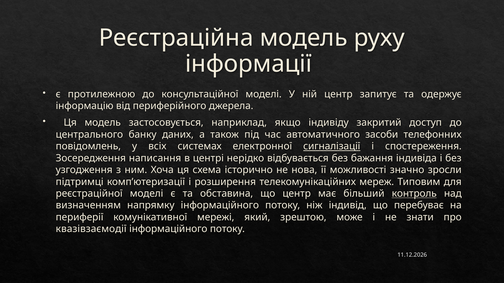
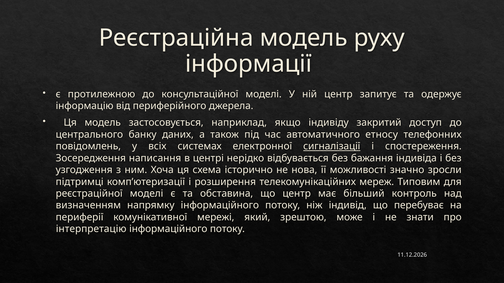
засоби: засоби -> етносу
контроль underline: present -> none
квазівзаємодії: квазівзаємодії -> інтерпретацію
